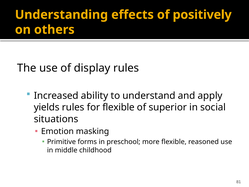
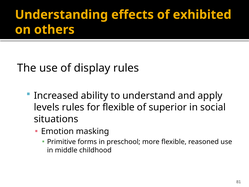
positively: positively -> exhibited
yields: yields -> levels
